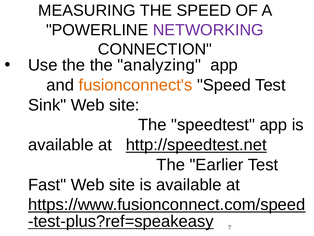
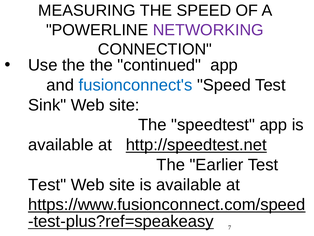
analyzing: analyzing -> continued
fusionconnect's colour: orange -> blue
Fast at (47, 184): Fast -> Test
